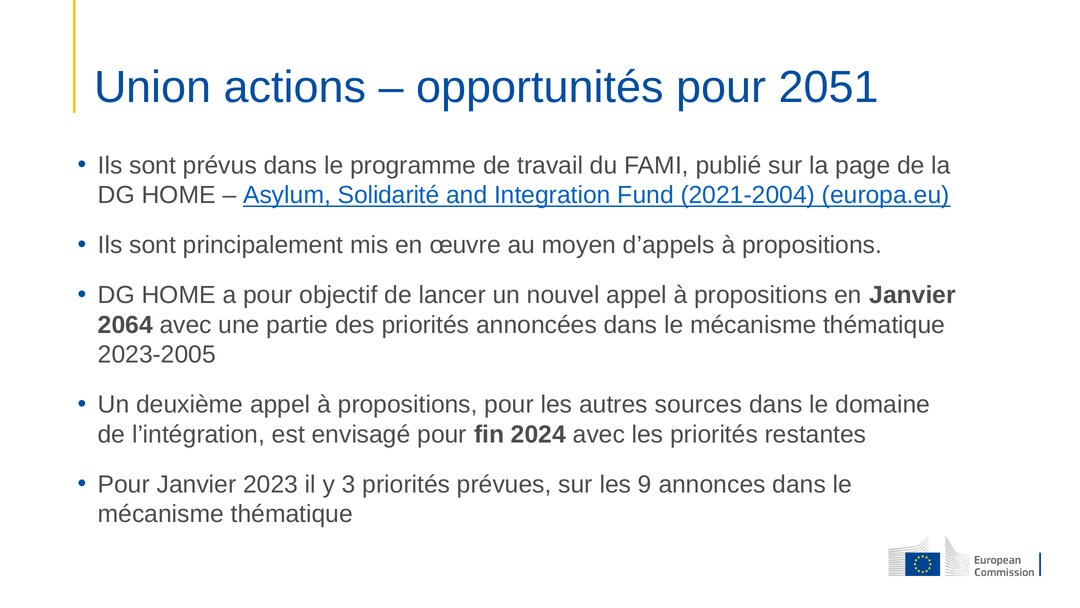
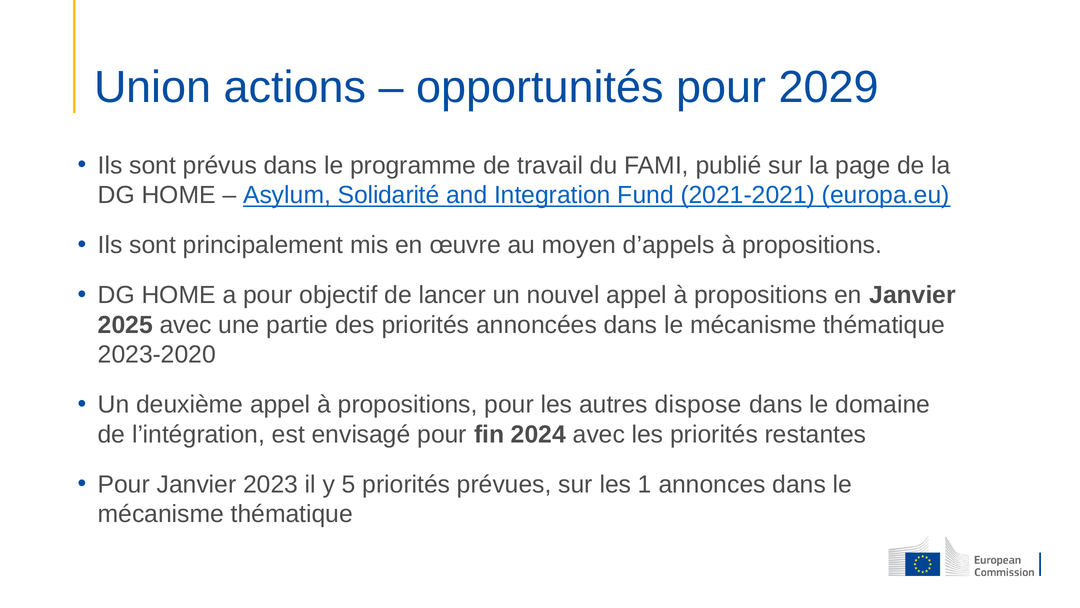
2051: 2051 -> 2029
2021-2004: 2021-2004 -> 2021-2021
2064: 2064 -> 2025
2023-2005: 2023-2005 -> 2023-2020
sources: sources -> dispose
3: 3 -> 5
9: 9 -> 1
